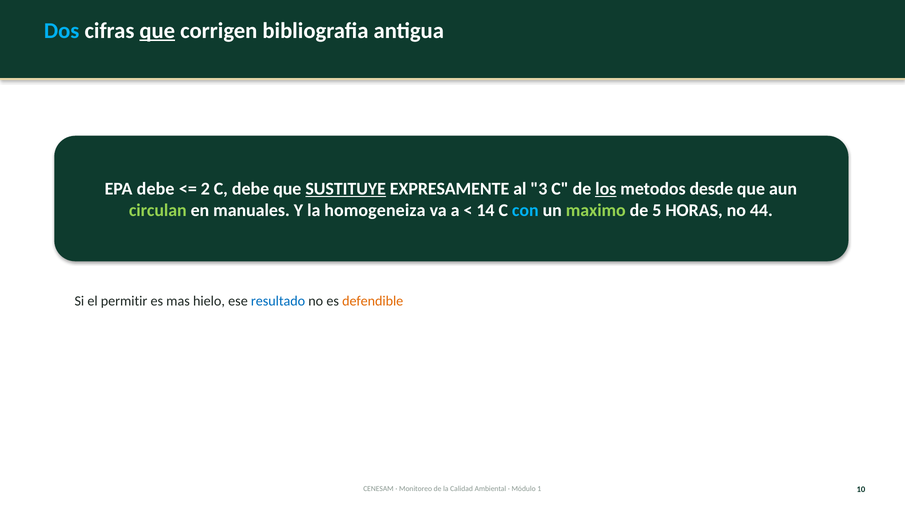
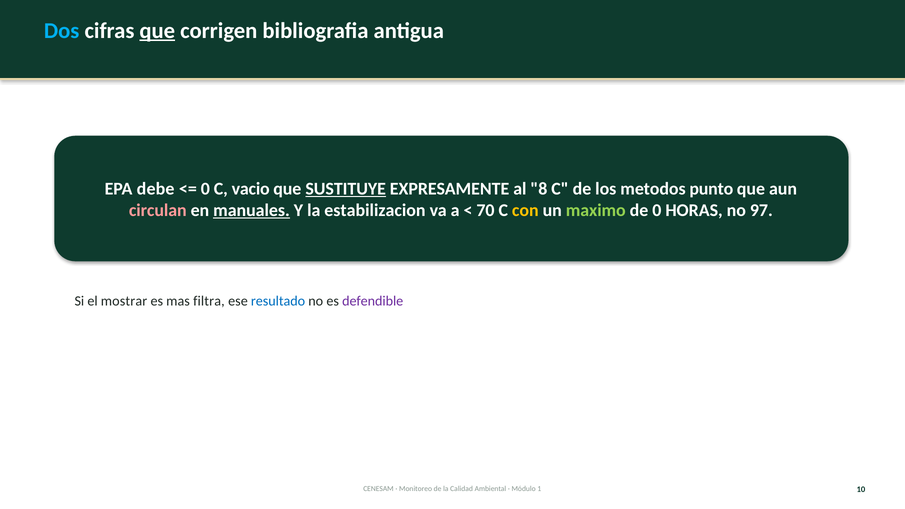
2 at (205, 189): 2 -> 0
C debe: debe -> vacio
3: 3 -> 8
los underline: present -> none
desde: desde -> punto
circulan colour: light green -> pink
manuales underline: none -> present
homogeneiza: homogeneiza -> estabilizacion
14: 14 -> 70
con colour: light blue -> yellow
de 5: 5 -> 0
44: 44 -> 97
permitir: permitir -> mostrar
hielo: hielo -> filtra
defendible colour: orange -> purple
